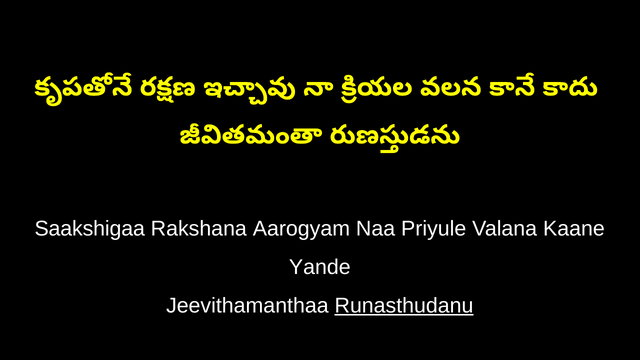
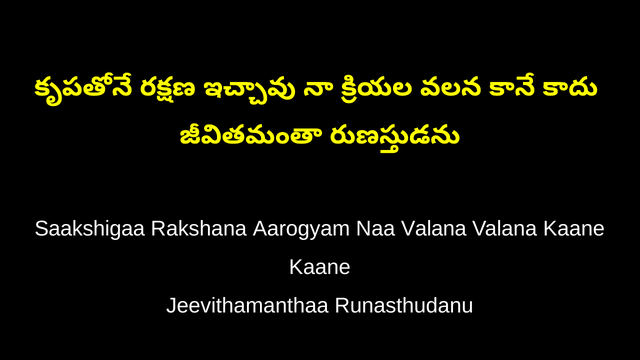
Naa Priyule: Priyule -> Valana
Yande at (320, 267): Yande -> Kaane
Runasthudanu underline: present -> none
